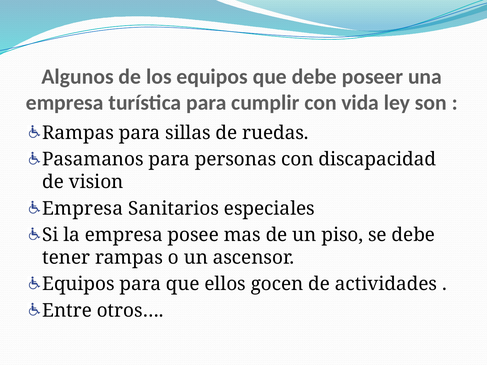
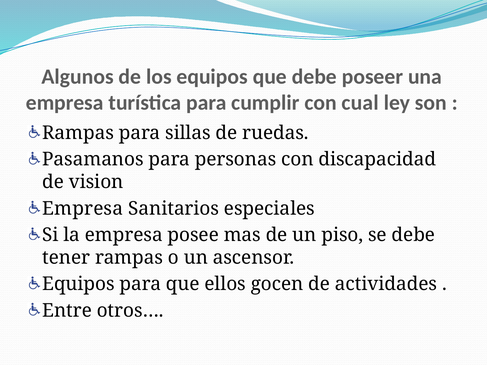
vida: vida -> cual
